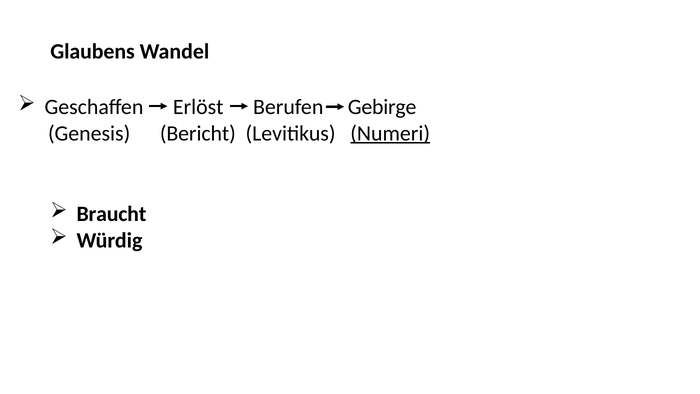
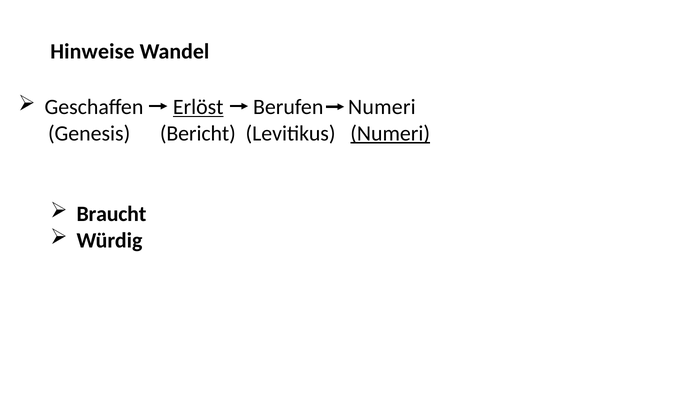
Glaubens: Glaubens -> Hinweise
Erlöst underline: none -> present
Berufen Gebirge: Gebirge -> Numeri
